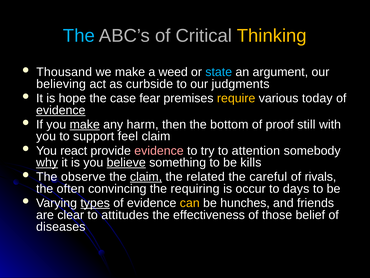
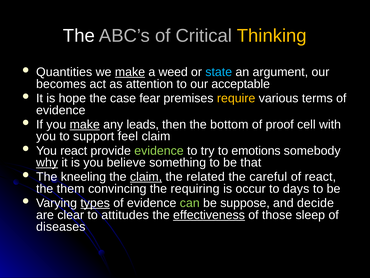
The at (79, 36) colour: light blue -> white
Thousand: Thousand -> Quantities
make at (130, 72) underline: none -> present
believing: believing -> becomes
curbside: curbside -> attention
judgments: judgments -> acceptable
today: today -> terms
evidence at (61, 110) underline: present -> none
harm: harm -> leads
still: still -> cell
evidence at (159, 150) colour: pink -> light green
attention: attention -> emotions
believe underline: present -> none
kills: kills -> that
observe: observe -> kneeling
of rivals: rivals -> react
often: often -> them
can colour: yellow -> light green
hunches: hunches -> suppose
friends: friends -> decide
effectiveness underline: none -> present
belief: belief -> sleep
